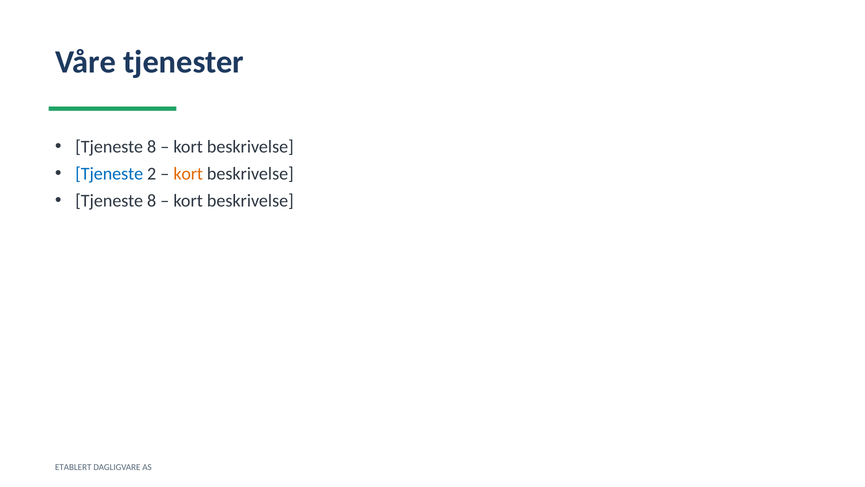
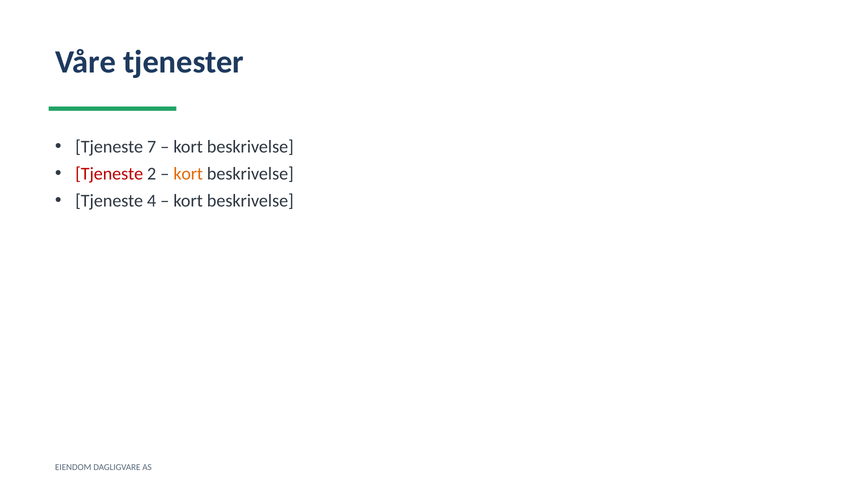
8 at (152, 147): 8 -> 7
Tjeneste at (109, 174) colour: blue -> red
8 at (152, 201): 8 -> 4
ETABLERT: ETABLERT -> EIENDOM
